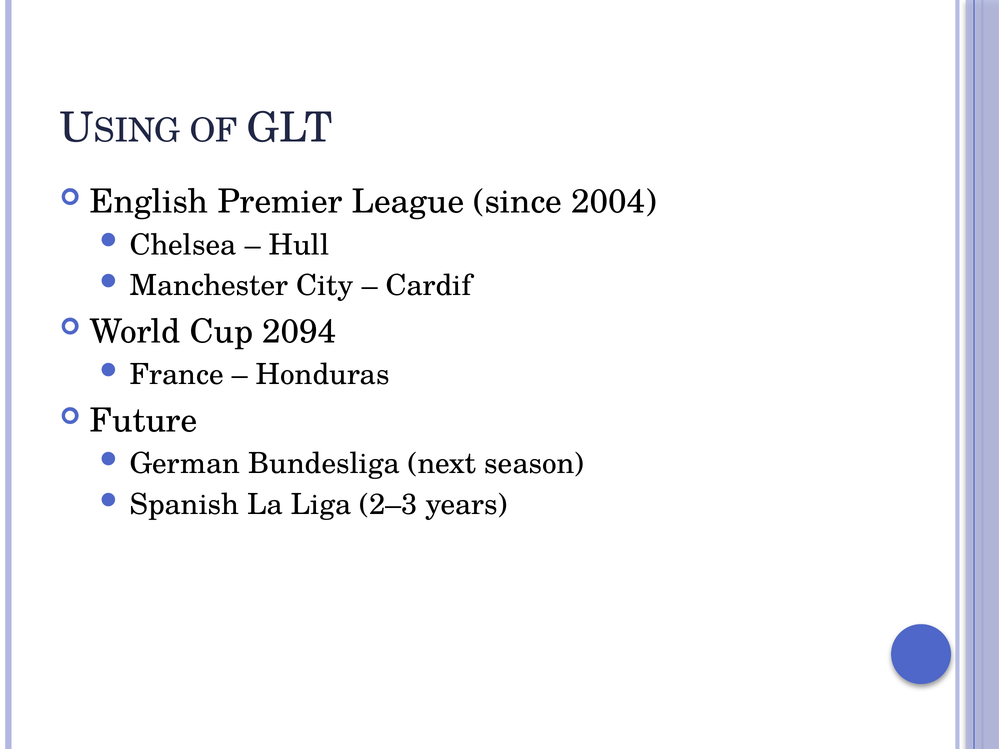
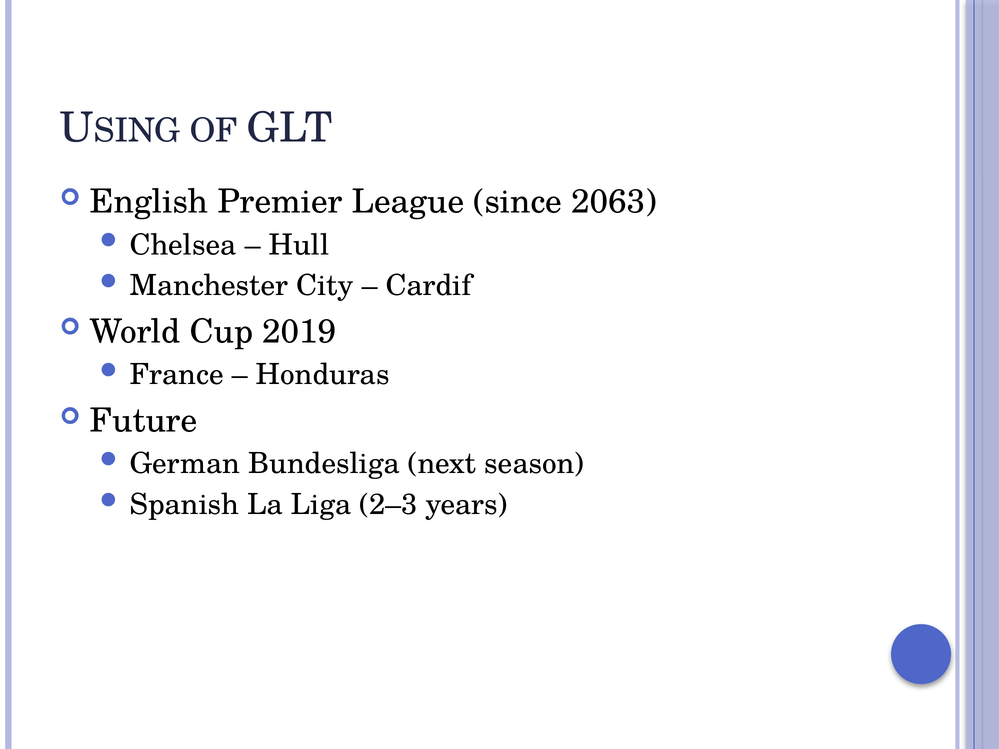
2004: 2004 -> 2063
2094: 2094 -> 2019
